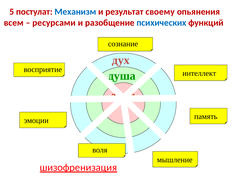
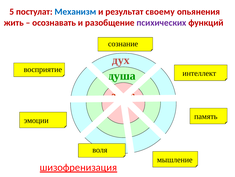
всем: всем -> жить
ресурсами: ресурсами -> осознавать
психических colour: blue -> purple
